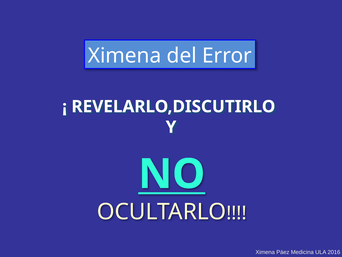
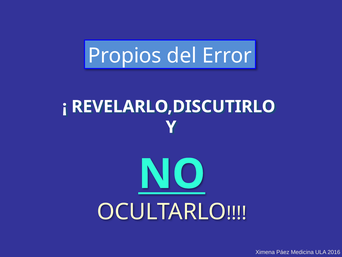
Ximena at (125, 56): Ximena -> Propios
